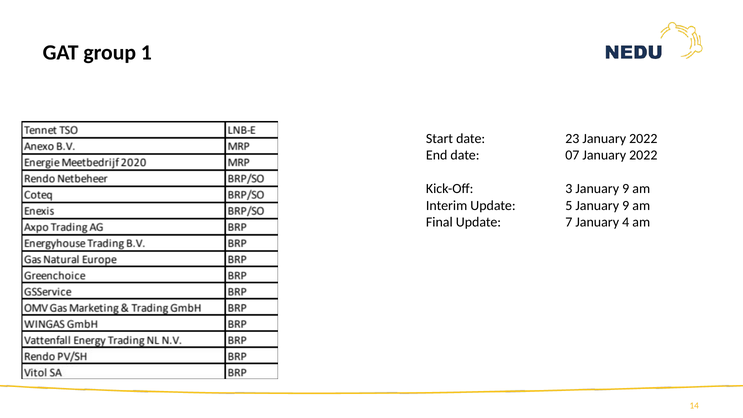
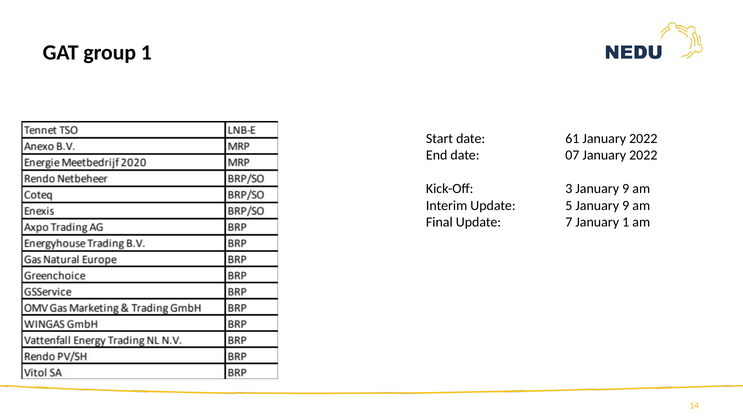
23: 23 -> 61
January 4: 4 -> 1
